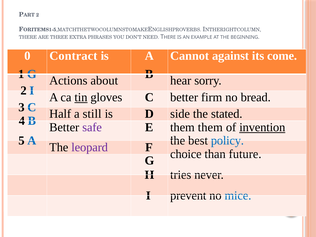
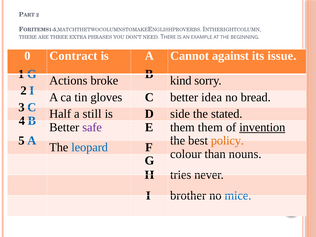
come: come -> issue
about: about -> broke
hear: hear -> kind
tin underline: present -> none
firm: firm -> idea
policy colour: blue -> orange
leopard colour: purple -> blue
choice: choice -> colour
future: future -> nouns
prevent: prevent -> brother
